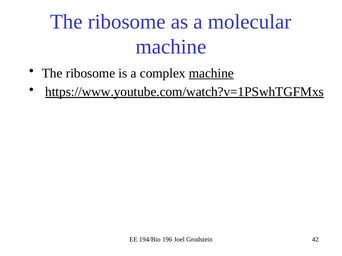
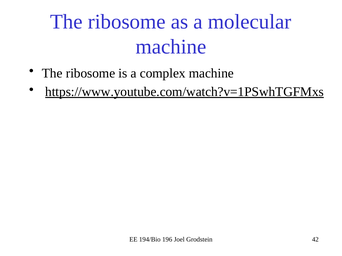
machine at (211, 73) underline: present -> none
